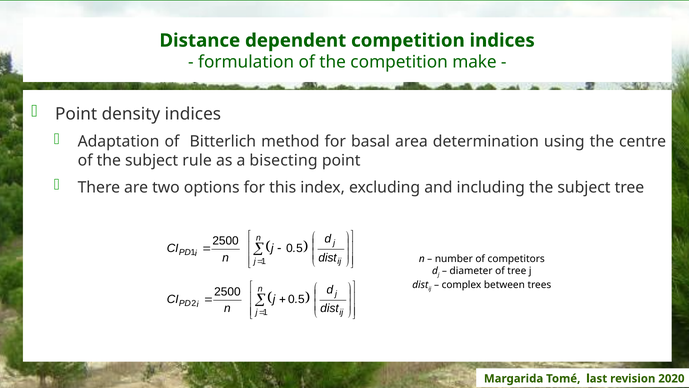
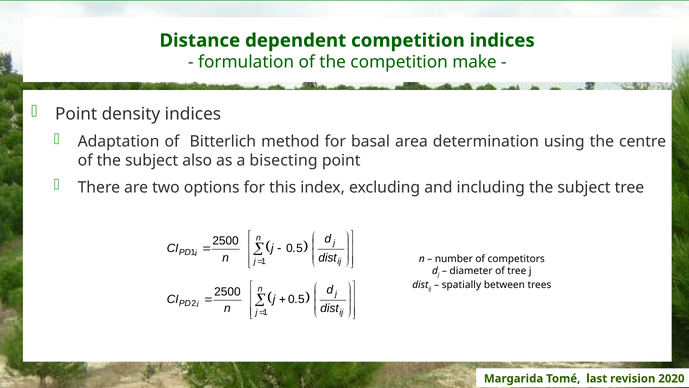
rule: rule -> also
complex: complex -> spatially
